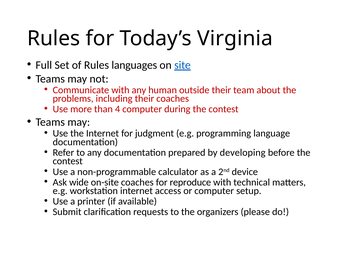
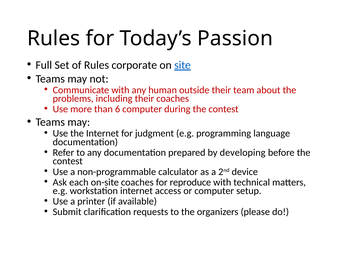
Virginia: Virginia -> Passion
languages: languages -> corporate
4: 4 -> 6
wide: wide -> each
